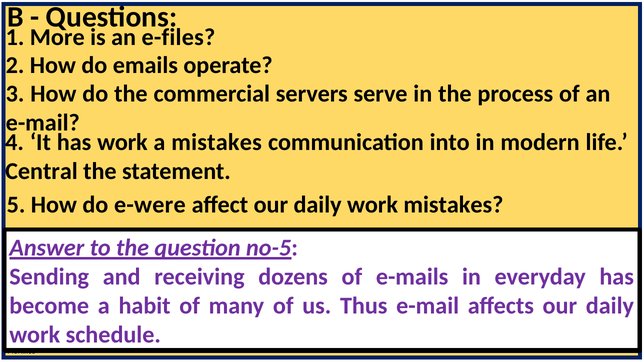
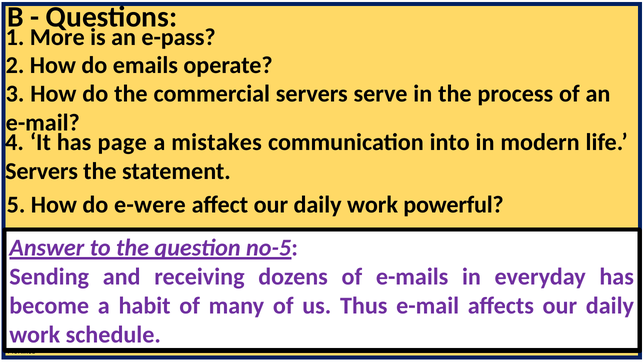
e-files: e-files -> e-pass
has work: work -> page
Central at (41, 171): Central -> Servers
work mistakes: mistakes -> powerful
